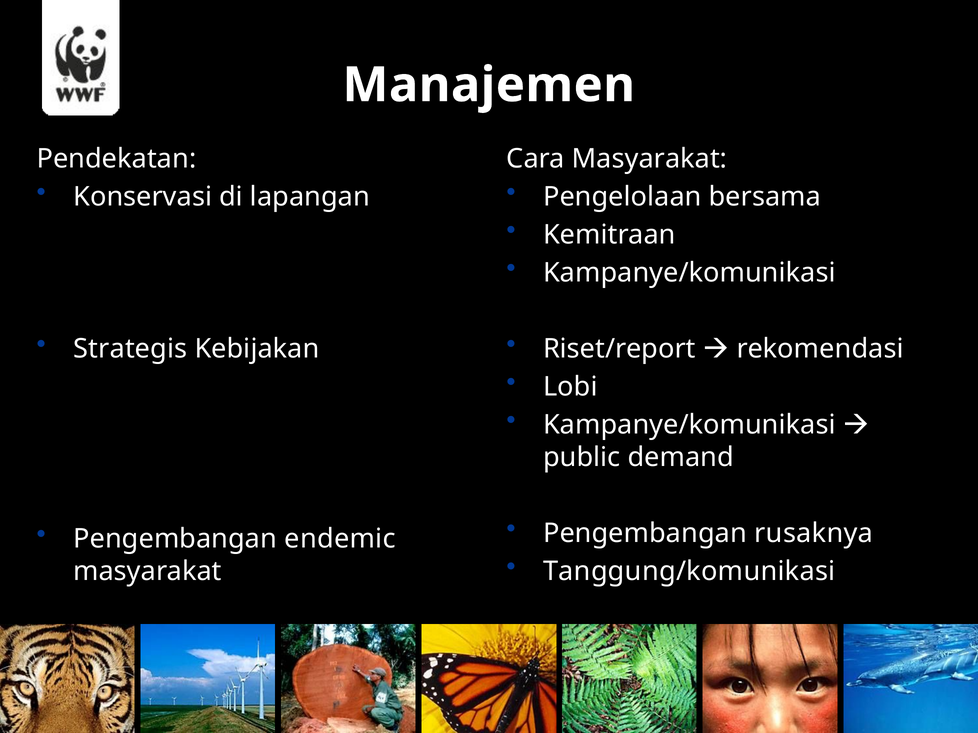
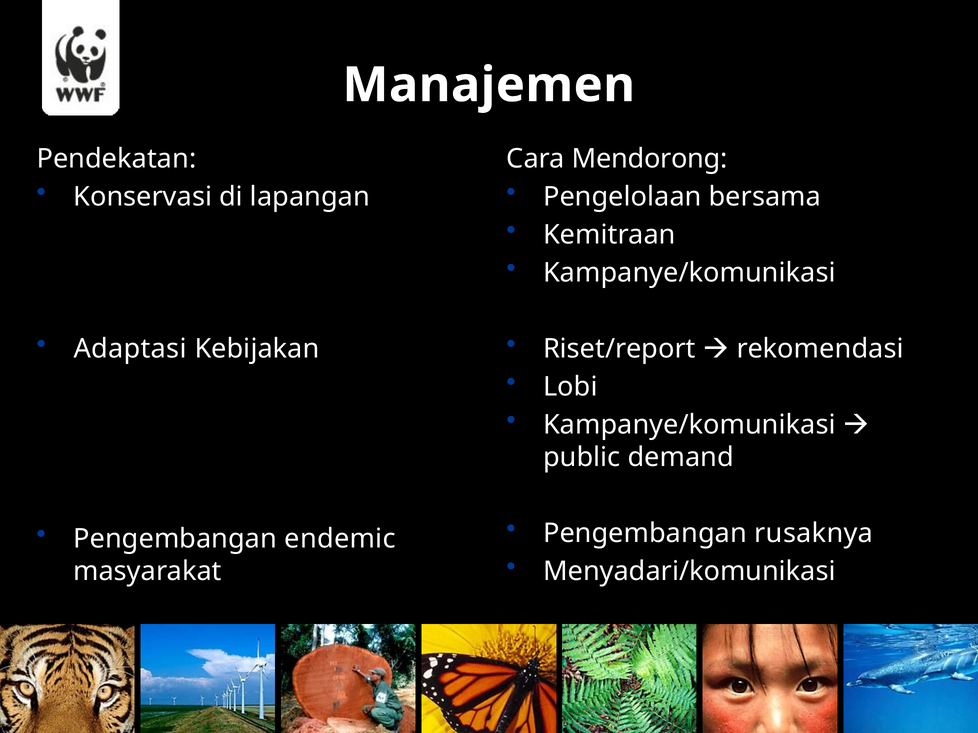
Cara Masyarakat: Masyarakat -> Mendorong
Strategis: Strategis -> Adaptasi
Tanggung/komunikasi: Tanggung/komunikasi -> Menyadari/komunikasi
